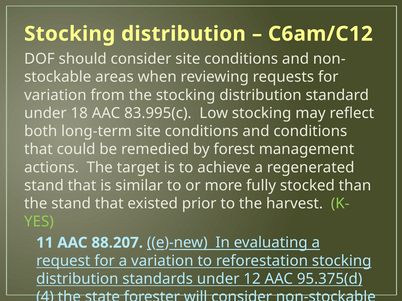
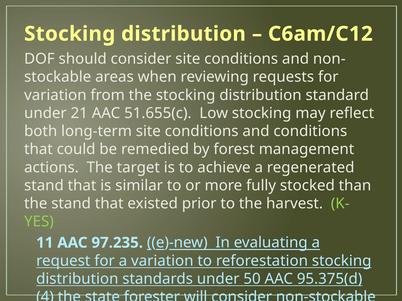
18: 18 -> 21
83.995(c: 83.995(c -> 51.655(c
88.207: 88.207 -> 97.235
12: 12 -> 50
